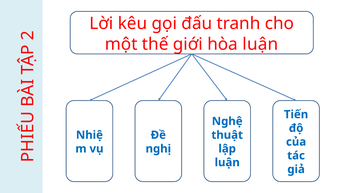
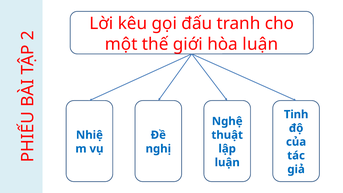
Tiến: Tiến -> Tinh
